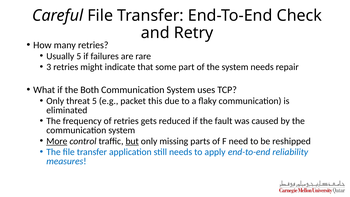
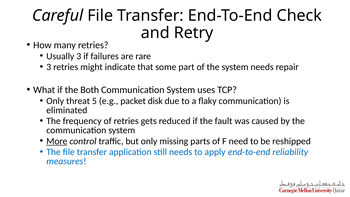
Usually 5: 5 -> 3
this: this -> disk
but underline: present -> none
